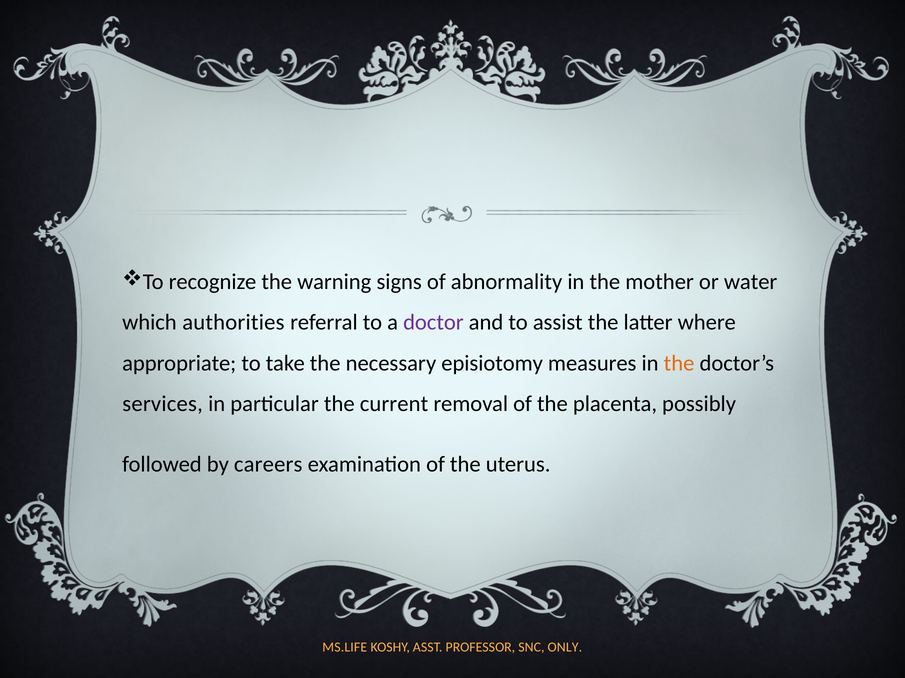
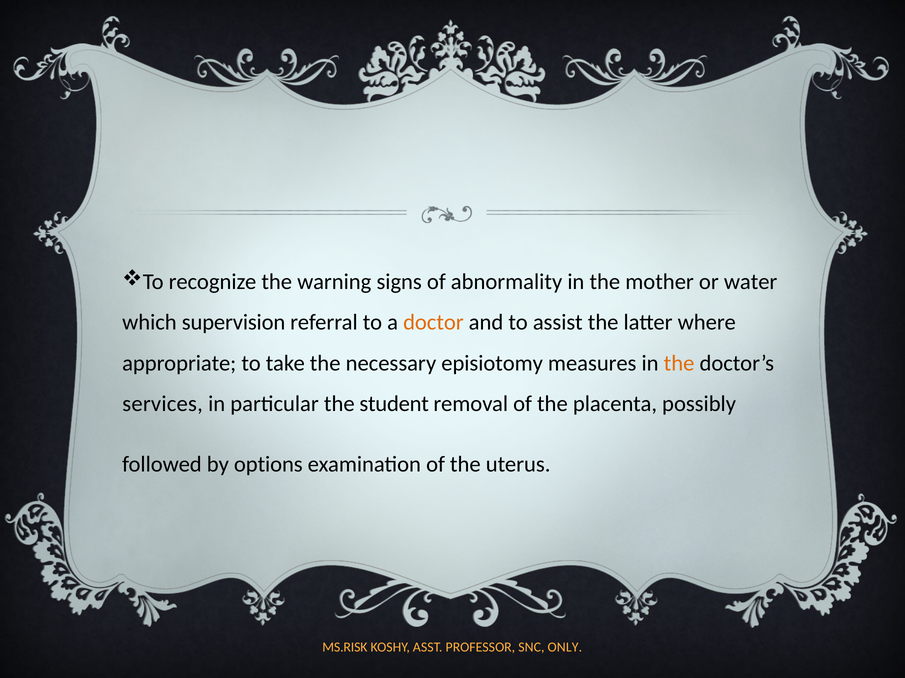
authorities: authorities -> supervision
doctor colour: purple -> orange
current: current -> student
careers: careers -> options
MS.LIFE: MS.LIFE -> MS.RISK
